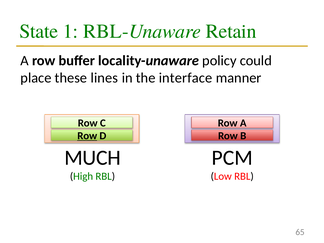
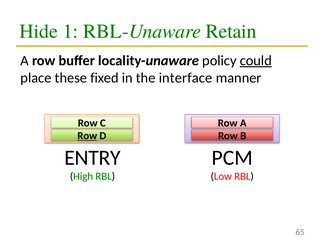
State: State -> Hide
could underline: none -> present
lines: lines -> fixed
MUCH: MUCH -> ENTRY
